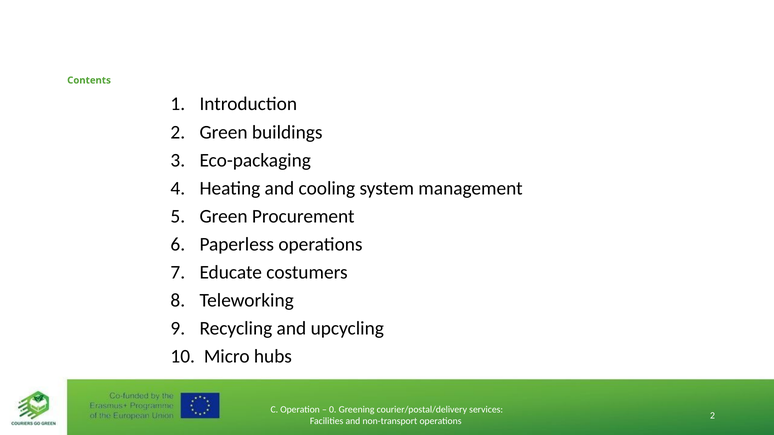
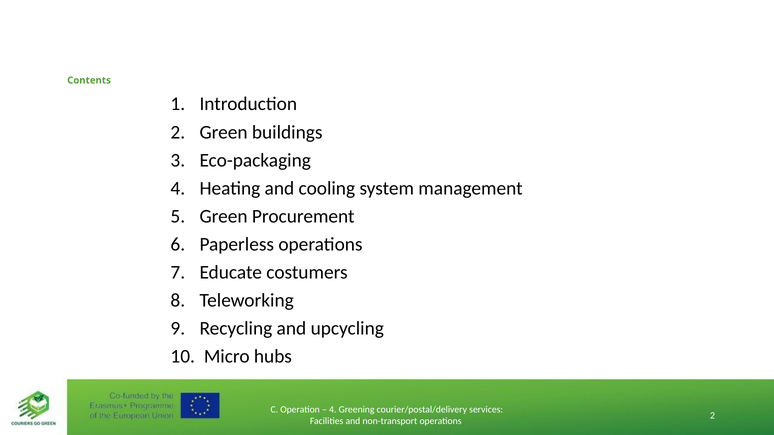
0 at (333, 410): 0 -> 4
